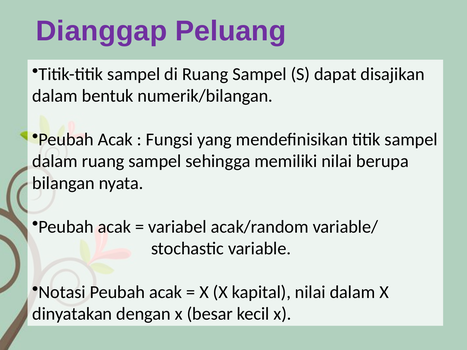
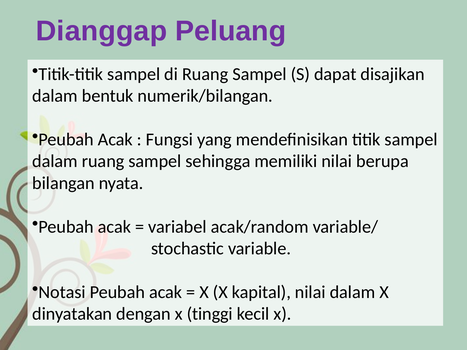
besar: besar -> tinggi
